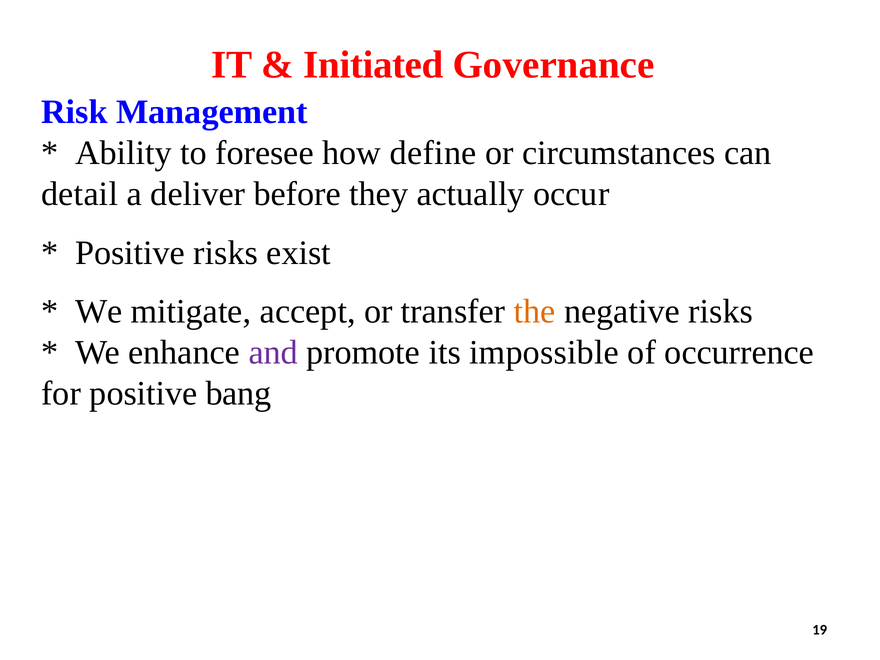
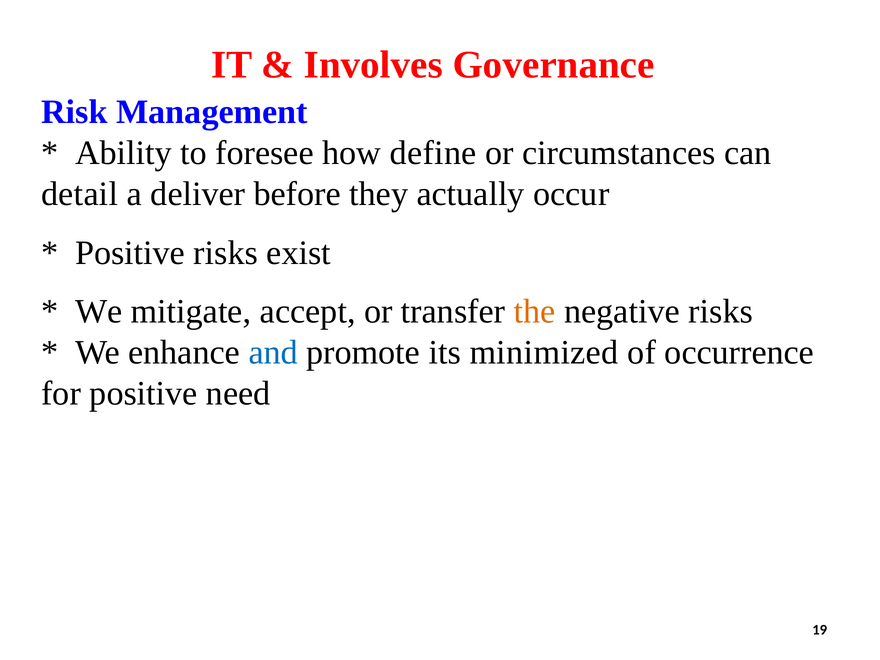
Initiated: Initiated -> Involves
and colour: purple -> blue
impossible: impossible -> minimized
bang: bang -> need
